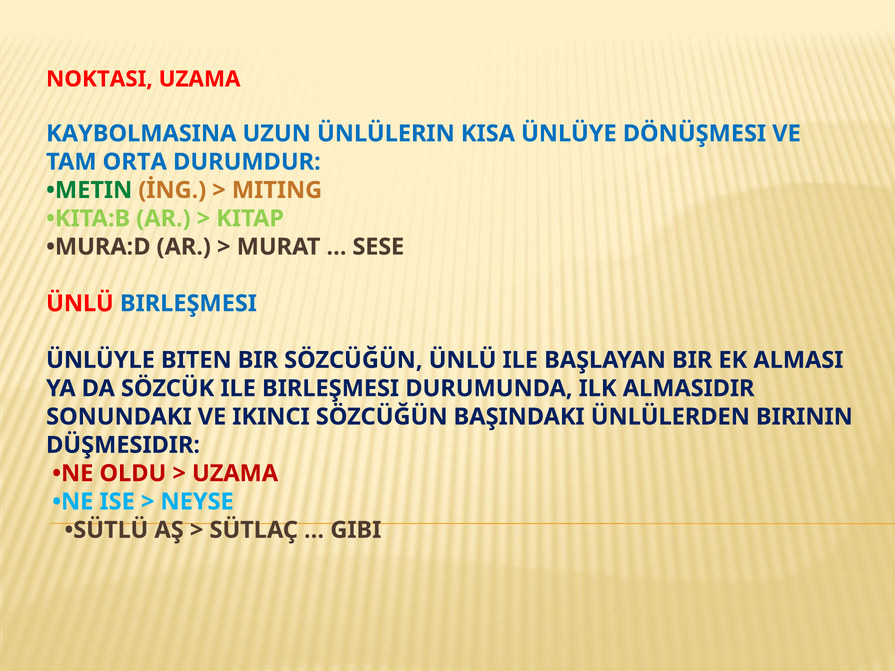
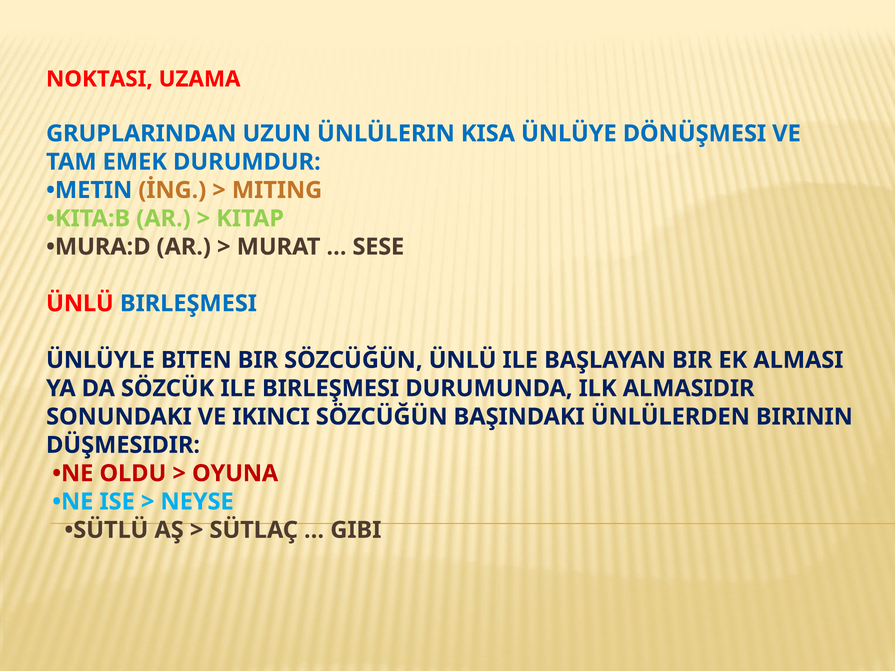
KAYBOLMASINA: KAYBOLMASINA -> GRUPLARINDAN
ORTA: ORTA -> EMEK
METIN colour: green -> blue
UZAMA at (235, 474): UZAMA -> OYUNA
